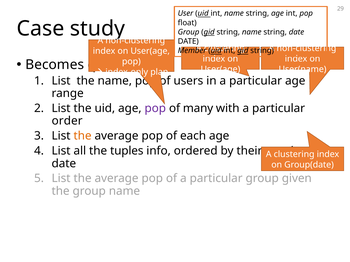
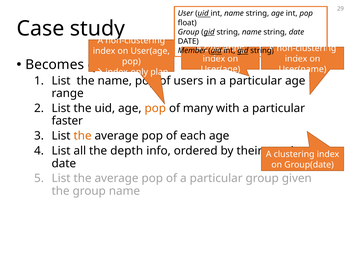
pop at (155, 108) colour: purple -> orange
order: order -> faster
tuples: tuples -> depth
